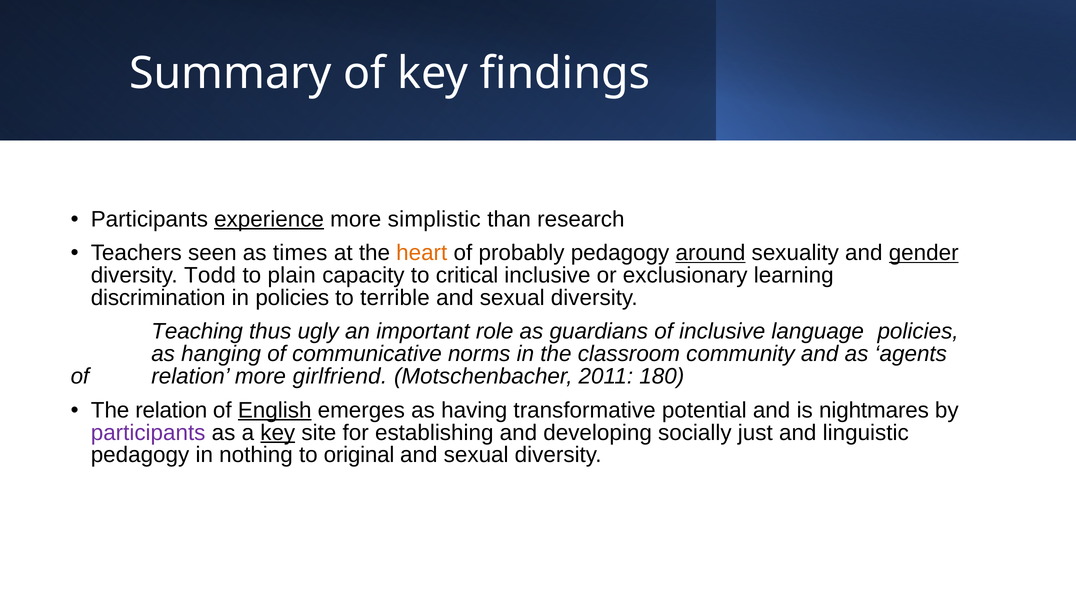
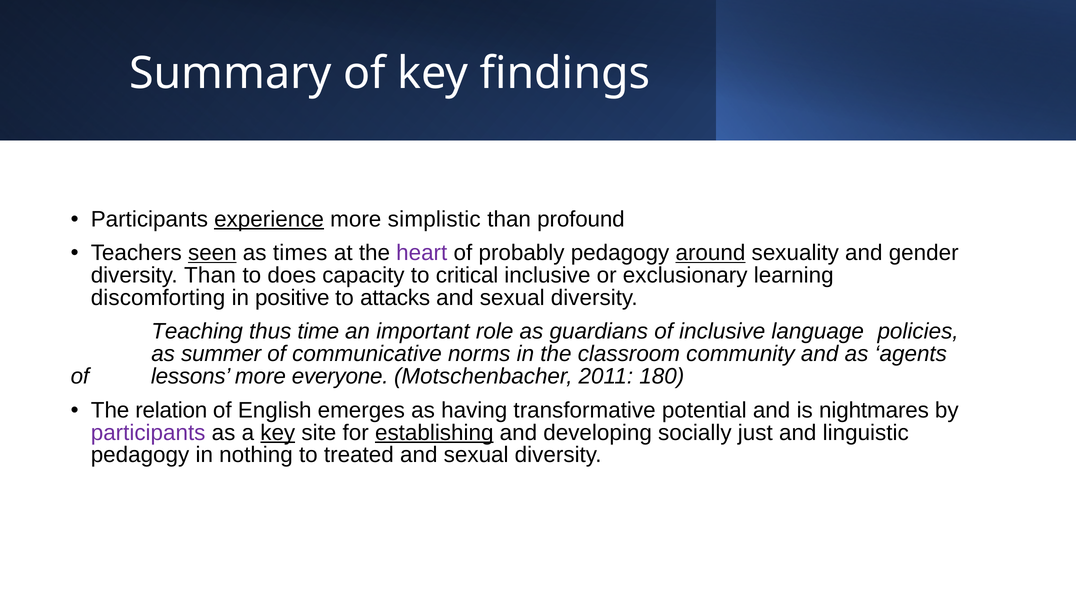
research: research -> profound
seen underline: none -> present
heart colour: orange -> purple
gender underline: present -> none
diversity Todd: Todd -> Than
plain: plain -> does
discrimination: discrimination -> discomforting
in policies: policies -> positive
terrible: terrible -> attacks
ugly: ugly -> time
hanging: hanging -> summer
of relation: relation -> lessons
girlfriend: girlfriend -> everyone
English underline: present -> none
establishing underline: none -> present
original: original -> treated
